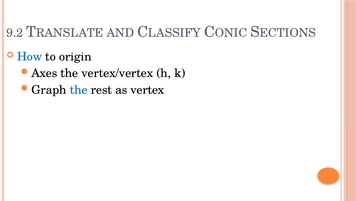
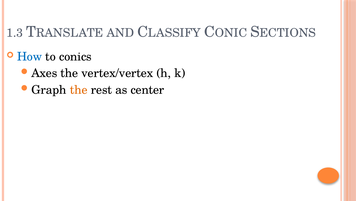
9.2: 9.2 -> 1.3
origin: origin -> conics
the at (79, 90) colour: blue -> orange
vertex: vertex -> center
